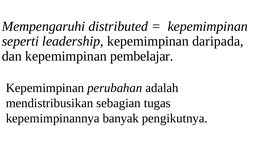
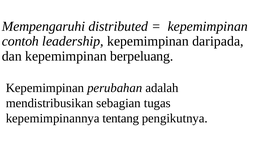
seperti: seperti -> contoh
pembelajar: pembelajar -> berpeluang
banyak: banyak -> tentang
